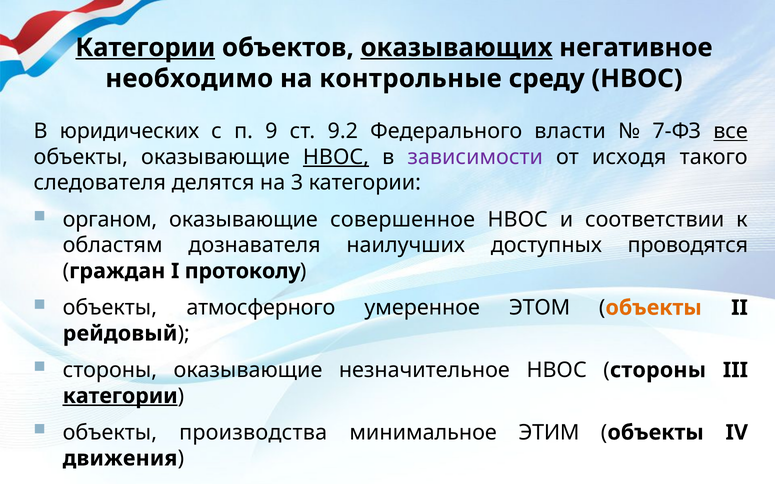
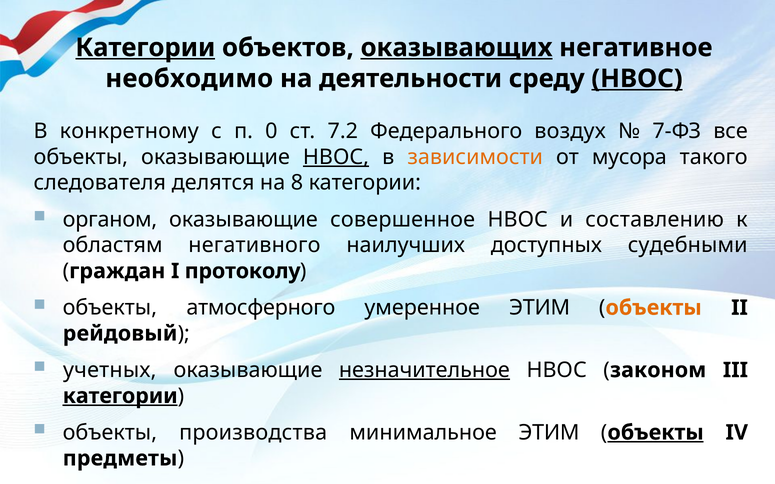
контрольные: контрольные -> деятельности
НВОС at (637, 79) underline: none -> present
юридических: юридических -> конкретному
9: 9 -> 0
9.2: 9.2 -> 7.2
власти: власти -> воздух
все underline: present -> none
зависимости colour: purple -> orange
исходя: исходя -> мусора
3: 3 -> 8
соответствии: соответствии -> составлению
дознавателя: дознавателя -> негативного
проводятся: проводятся -> судебными
умеренное ЭТОМ: ЭТОМ -> ЭТИМ
стороны at (110, 370): стороны -> учетных
незначительное underline: none -> present
стороны at (658, 370): стороны -> законом
объекты at (656, 433) underline: none -> present
движения: движения -> предметы
